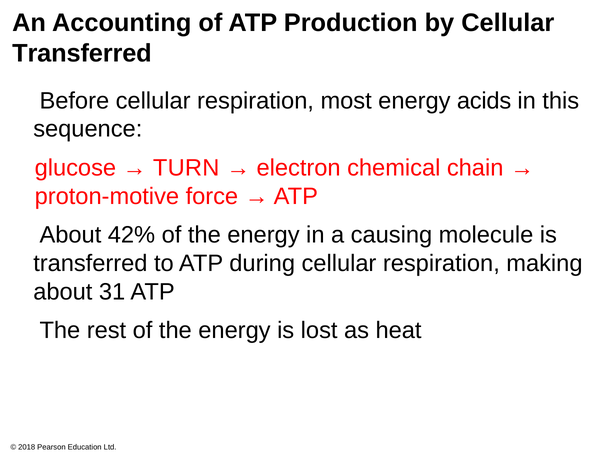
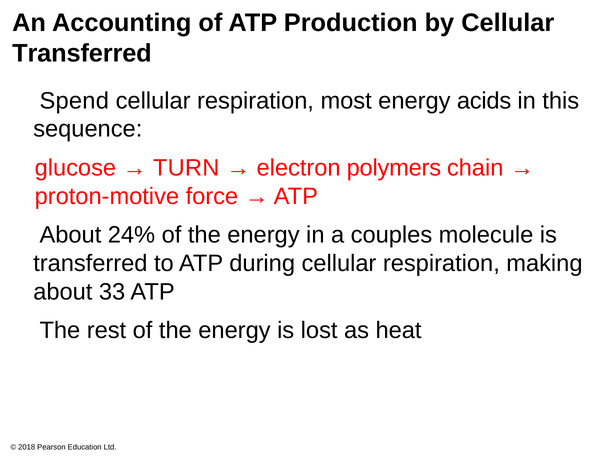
Before: Before -> Spend
chemical: chemical -> polymers
42%: 42% -> 24%
causing: causing -> couples
31: 31 -> 33
